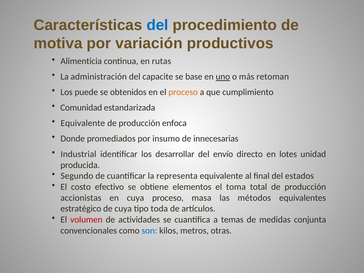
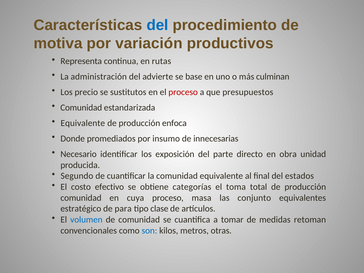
Alimenticia: Alimenticia -> Representa
capacite: capacite -> advierte
uno underline: present -> none
retoman: retoman -> culminan
puede: puede -> precio
obtenidos: obtenidos -> sustitutos
proceso at (183, 92) colour: orange -> red
cumplimiento: cumplimiento -> presupuestos
Industrial: Industrial -> Necesario
desarrollar: desarrollar -> exposición
envío: envío -> parte
lotes: lotes -> obra
la representa: representa -> comunidad
elementos: elementos -> categorías
accionistas at (81, 198): accionistas -> comunidad
métodos: métodos -> conjunto
de cuya: cuya -> para
toda: toda -> clase
volumen colour: red -> blue
de actividades: actividades -> comunidad
temas: temas -> tomar
conjunta: conjunta -> retoman
